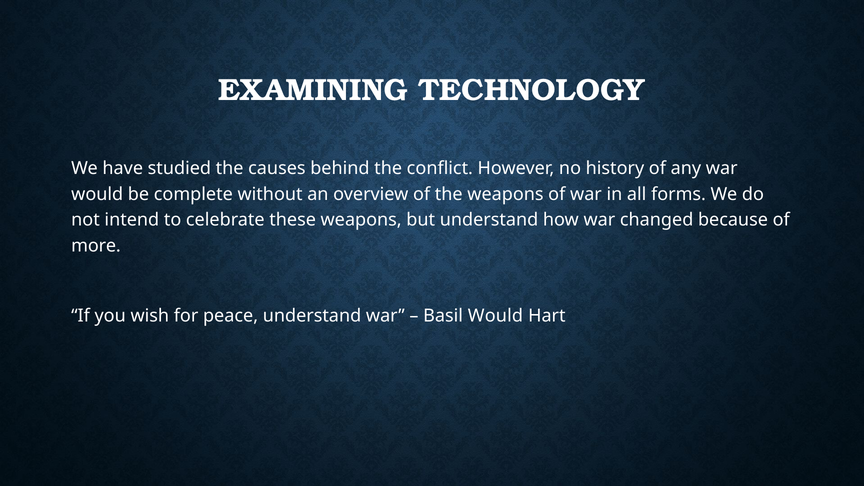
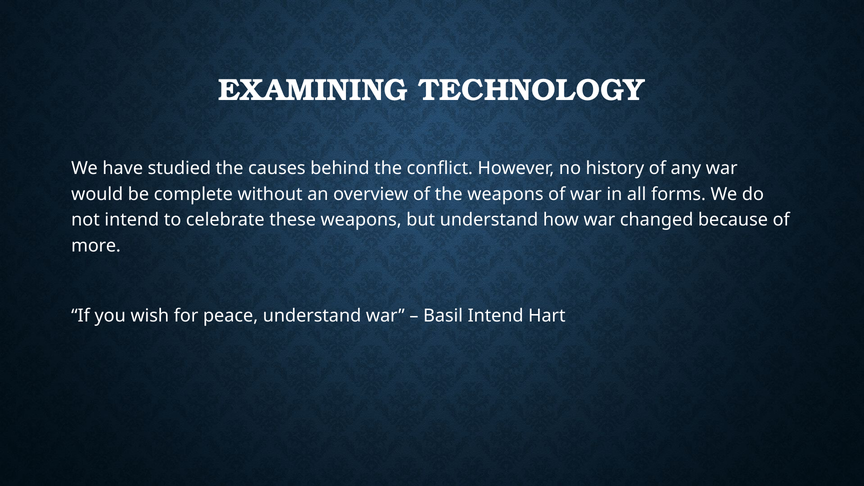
Basil Would: Would -> Intend
